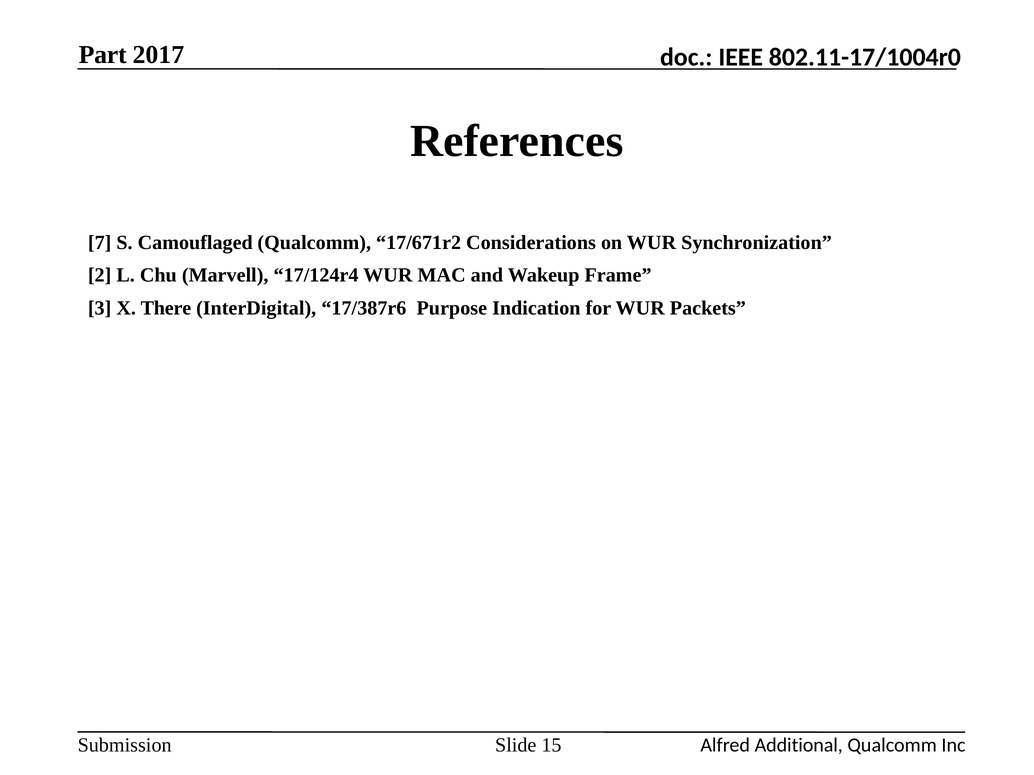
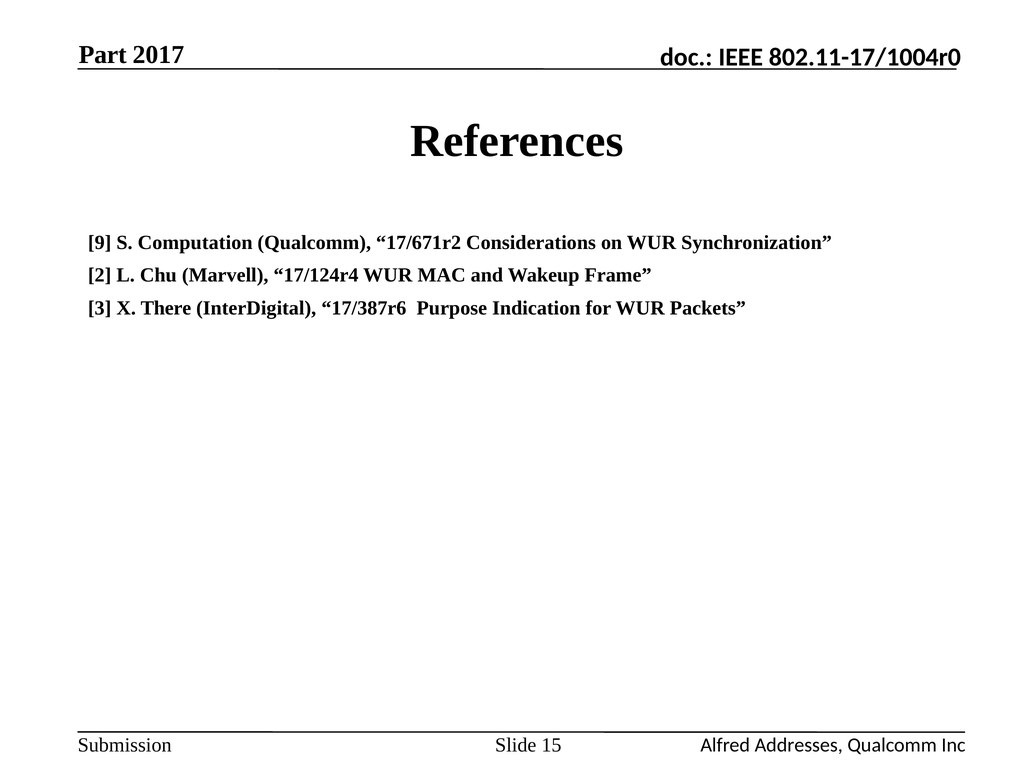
7: 7 -> 9
Camouflaged: Camouflaged -> Computation
Additional: Additional -> Addresses
